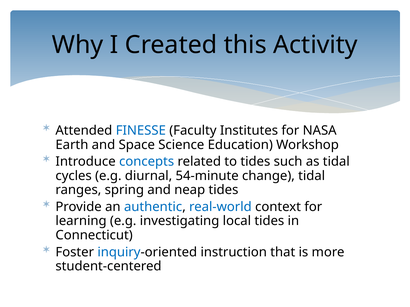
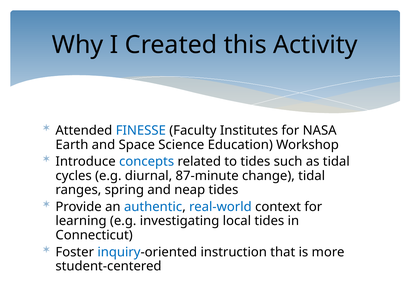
54-minute: 54-minute -> 87-minute
